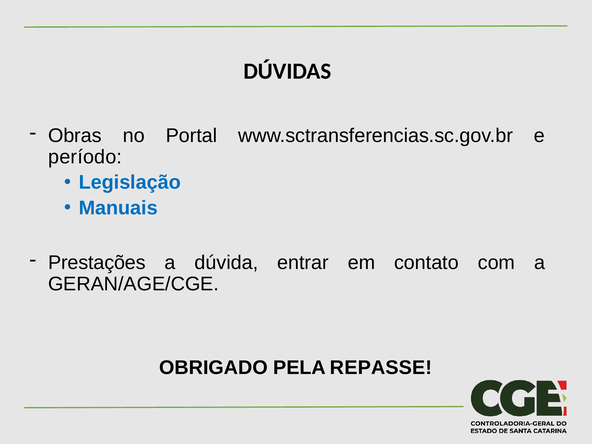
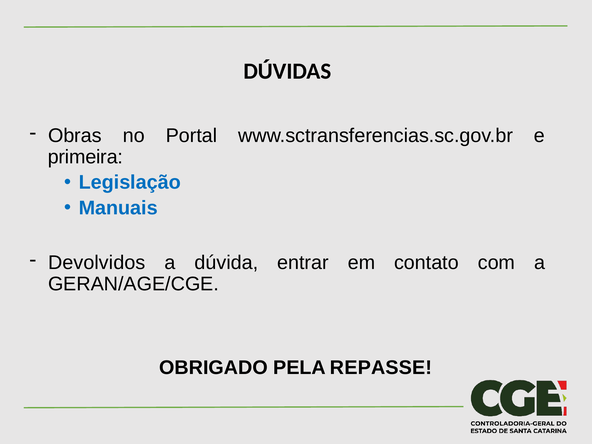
período: período -> primeira
Prestações: Prestações -> Devolvidos
